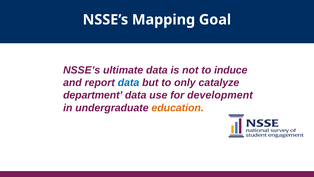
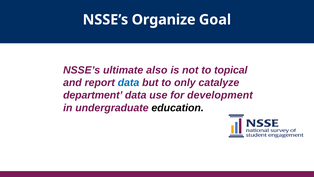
Mapping: Mapping -> Organize
ultimate data: data -> also
induce: induce -> topical
education colour: orange -> black
